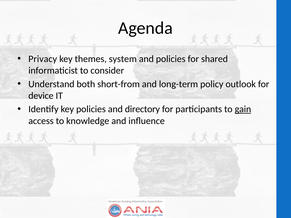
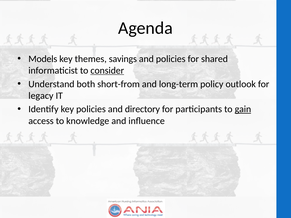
Privacy: Privacy -> Models
system: system -> savings
consider underline: none -> present
device: device -> legacy
